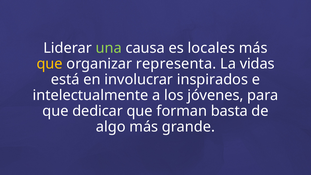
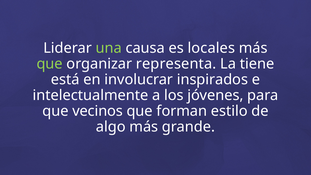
que at (50, 64) colour: yellow -> light green
vidas: vidas -> tiene
dedicar: dedicar -> vecinos
basta: basta -> estilo
